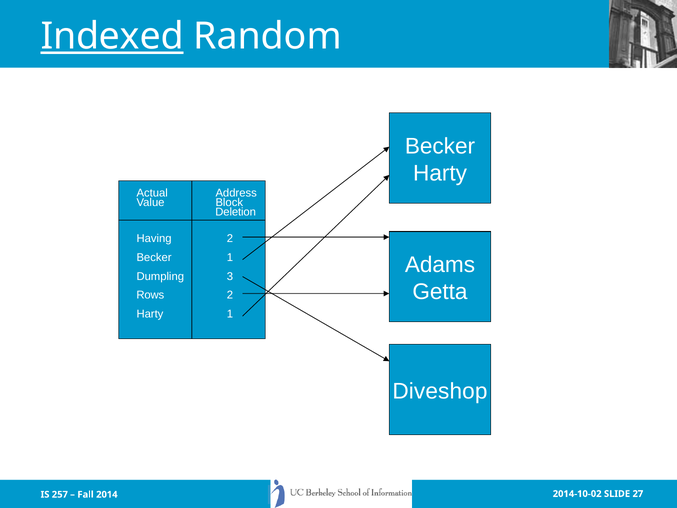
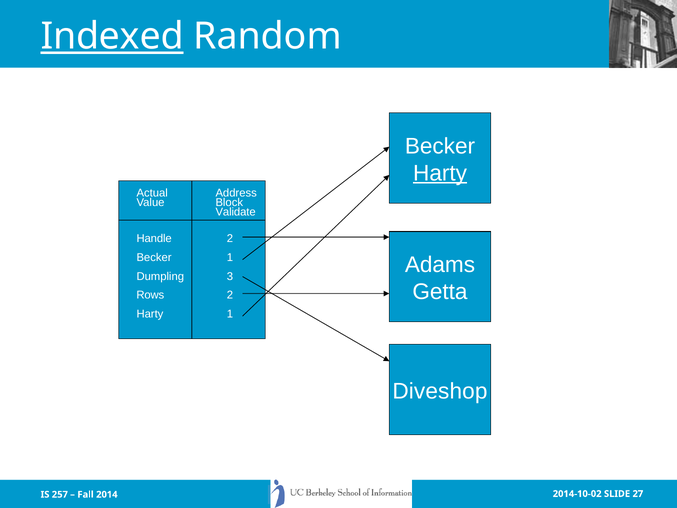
Harty at (440, 173) underline: none -> present
Deletion: Deletion -> Validate
Having: Having -> Handle
